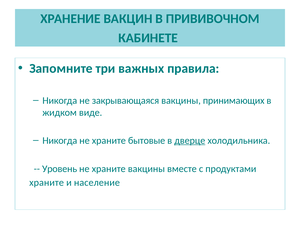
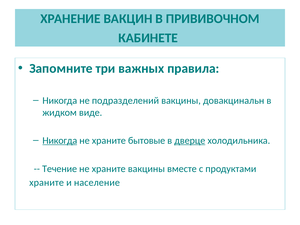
закрывающаяся: закрывающаяся -> подразделений
принимающих: принимающих -> довакцинальн
Никогда at (60, 140) underline: none -> present
Уровень: Уровень -> Течение
